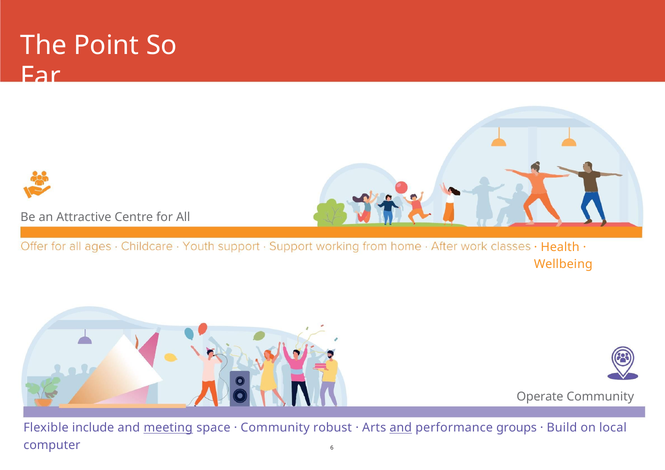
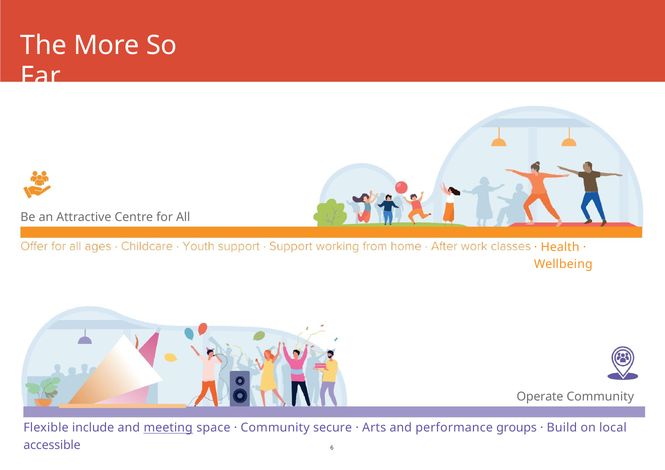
Point: Point -> More
robust: robust -> secure
and at (401, 428) underline: present -> none
computer: computer -> accessible
